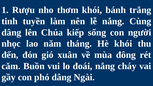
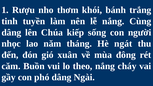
Hè khói: khói -> ngát
đoái: đoái -> theo
